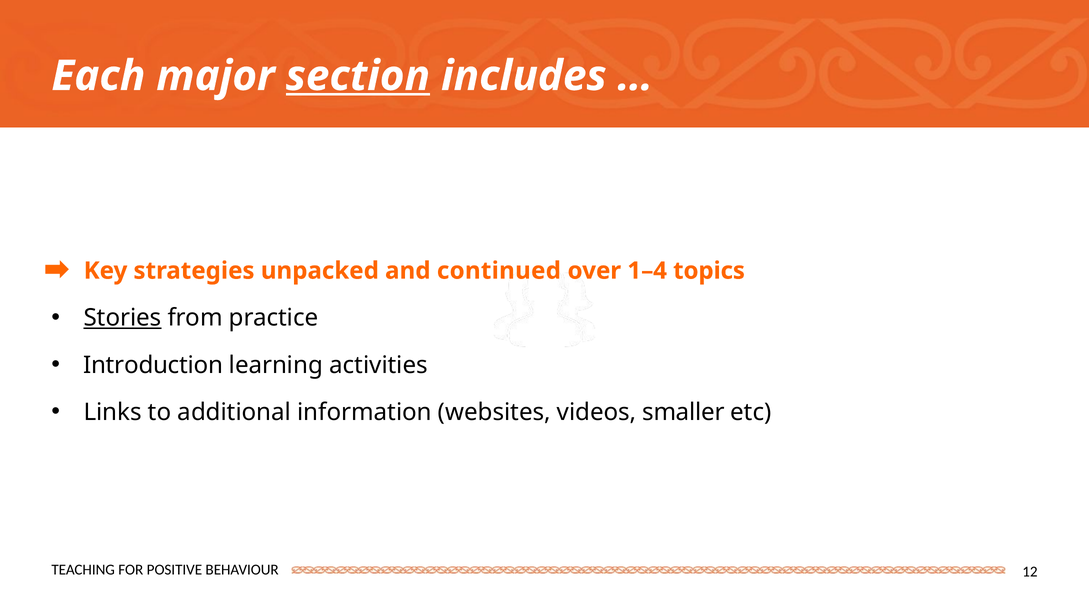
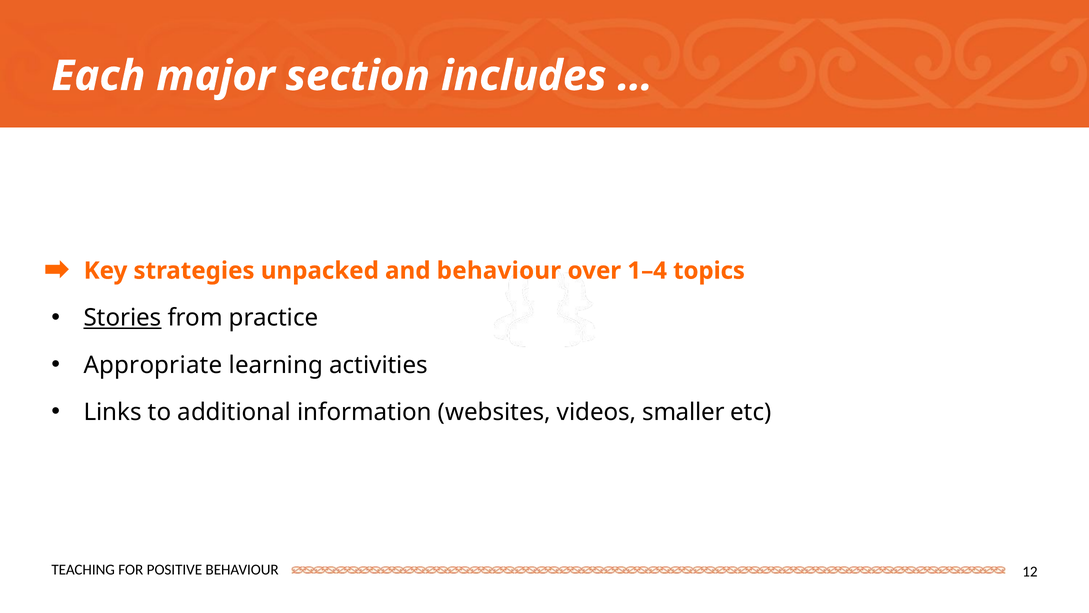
section underline: present -> none
and continued: continued -> behaviour
Introduction: Introduction -> Appropriate
